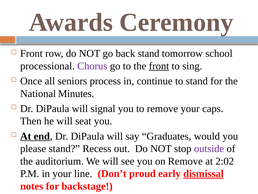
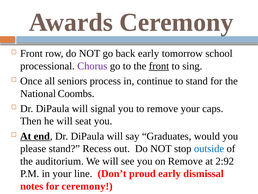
back stand: stand -> early
Minutes: Minutes -> Coombs
outside colour: purple -> blue
2:02: 2:02 -> 2:92
dismissal underline: present -> none
for backstage: backstage -> ceremony
